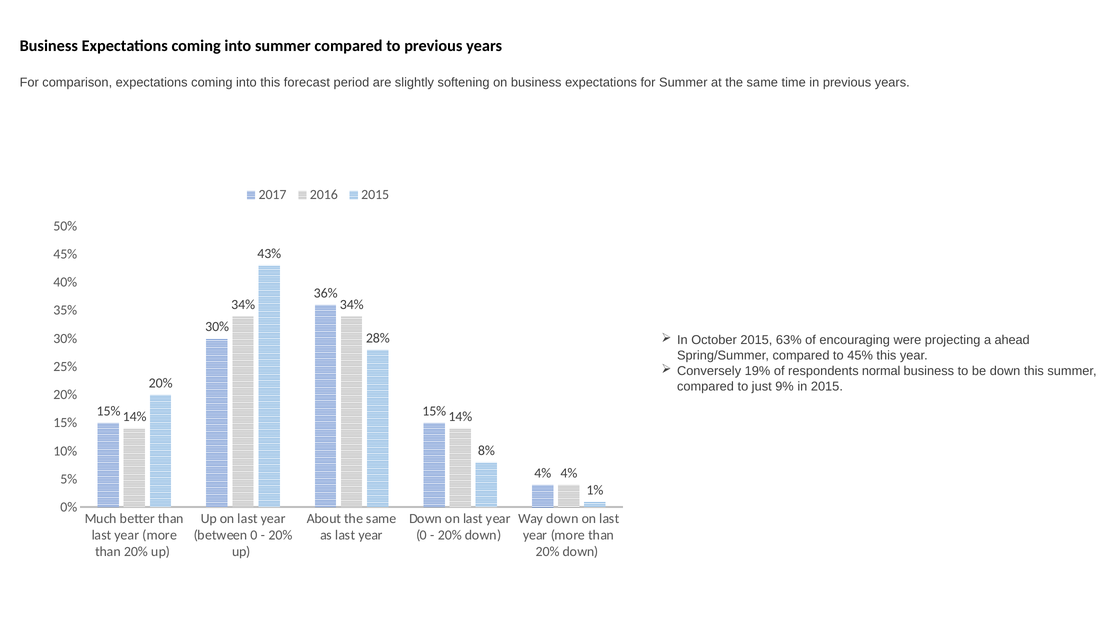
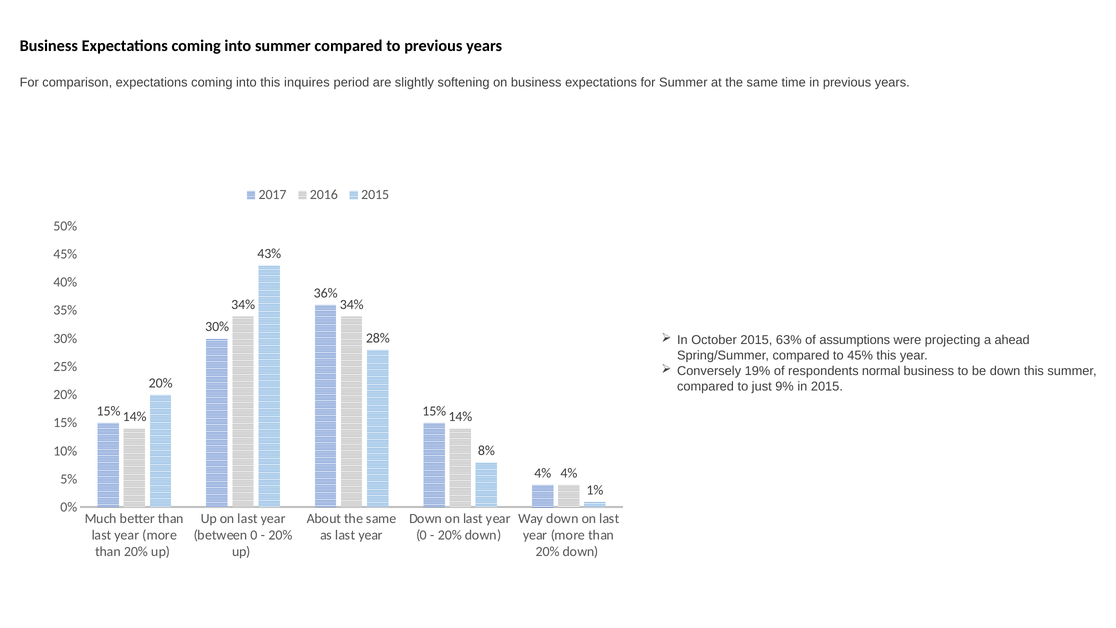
forecast: forecast -> inquires
encouraging: encouraging -> assumptions
